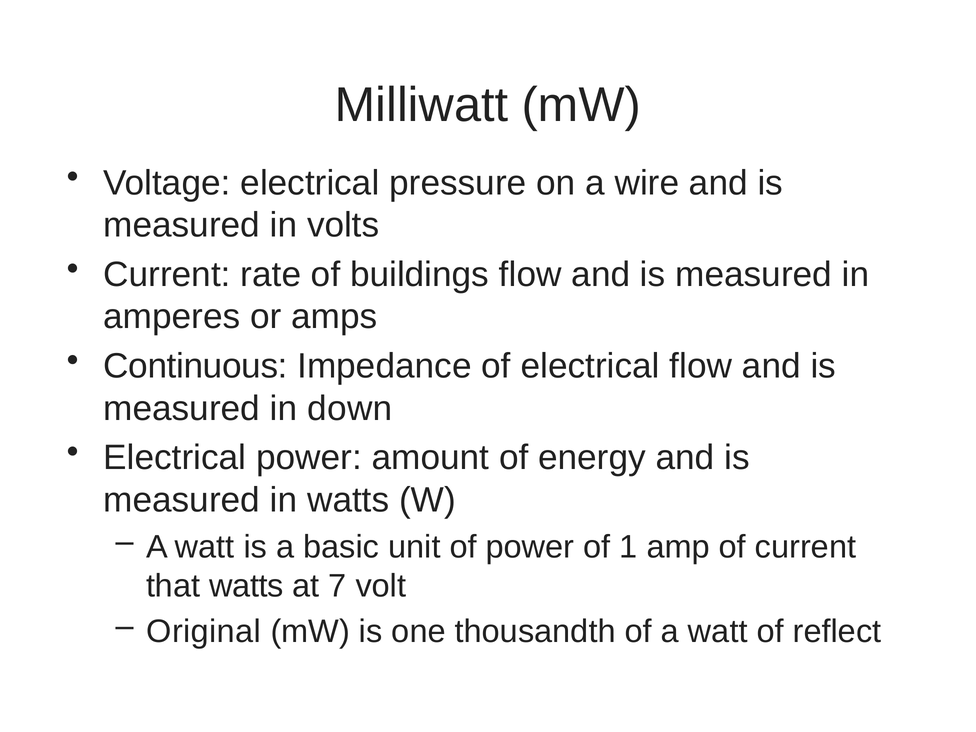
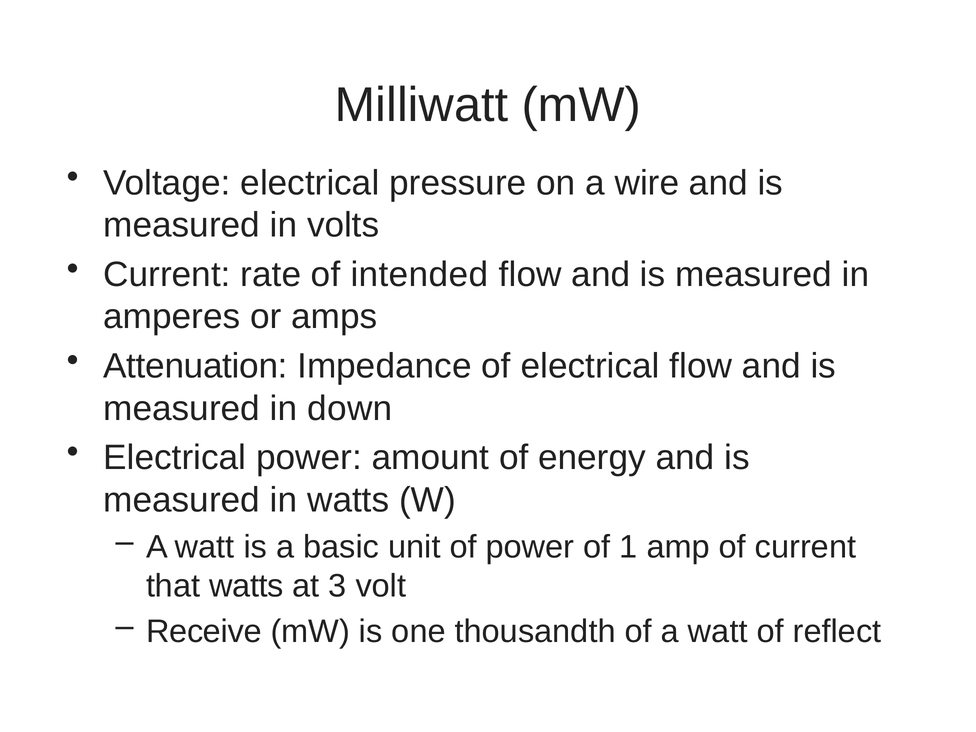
buildings: buildings -> intended
Continuous: Continuous -> Attenuation
7: 7 -> 3
Original: Original -> Receive
